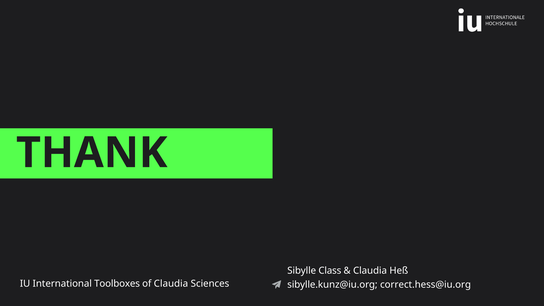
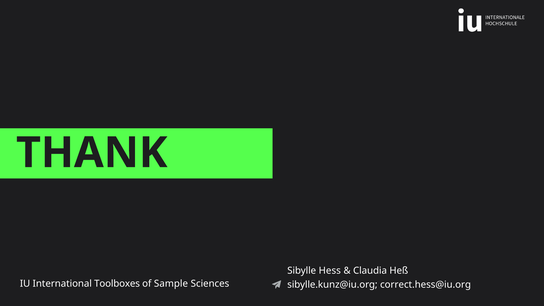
Sibylle Class: Class -> Hess
of Claudia: Claudia -> Sample
